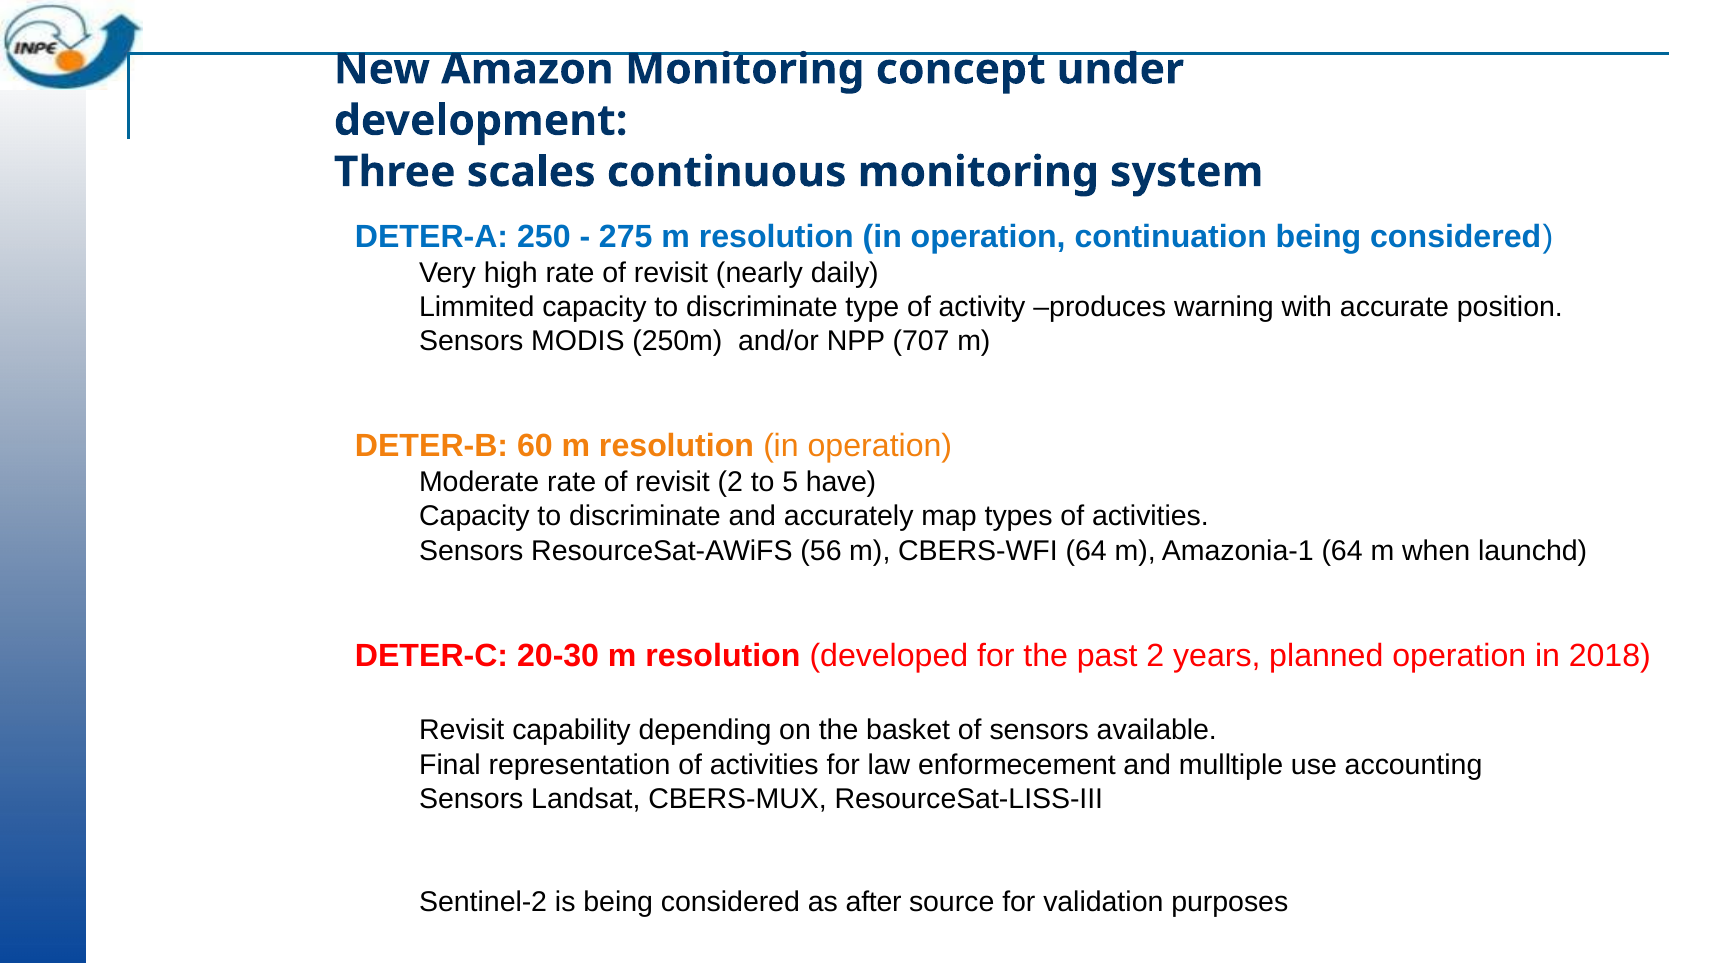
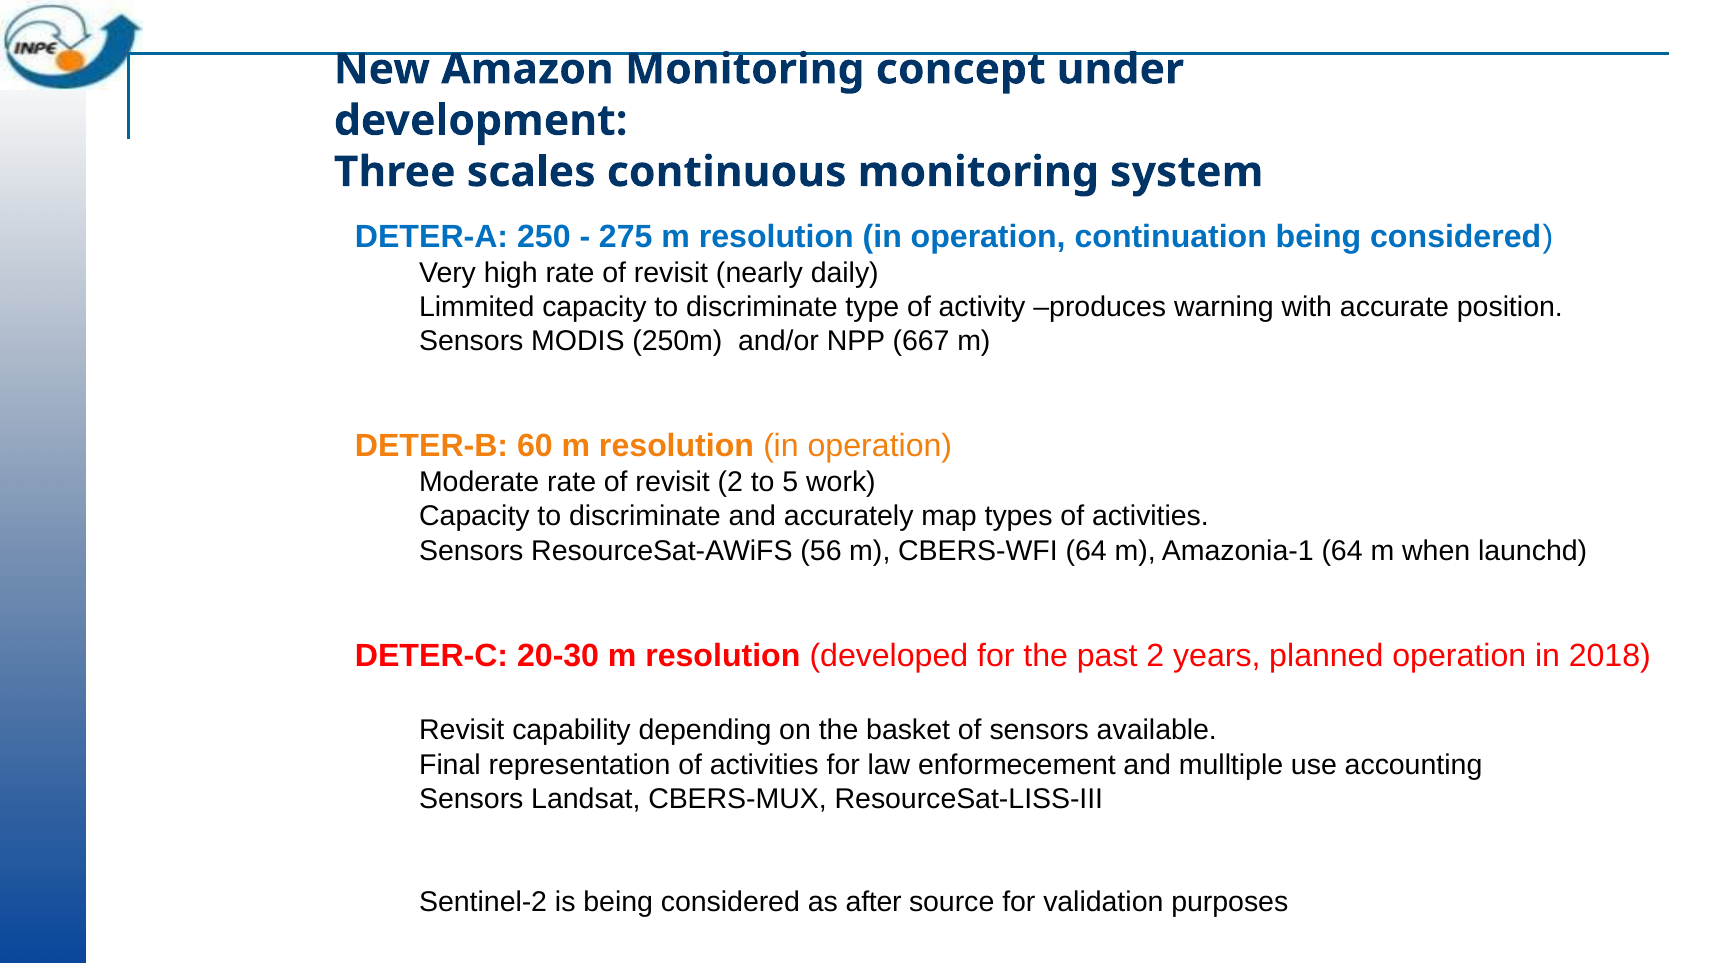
707: 707 -> 667
have: have -> work
